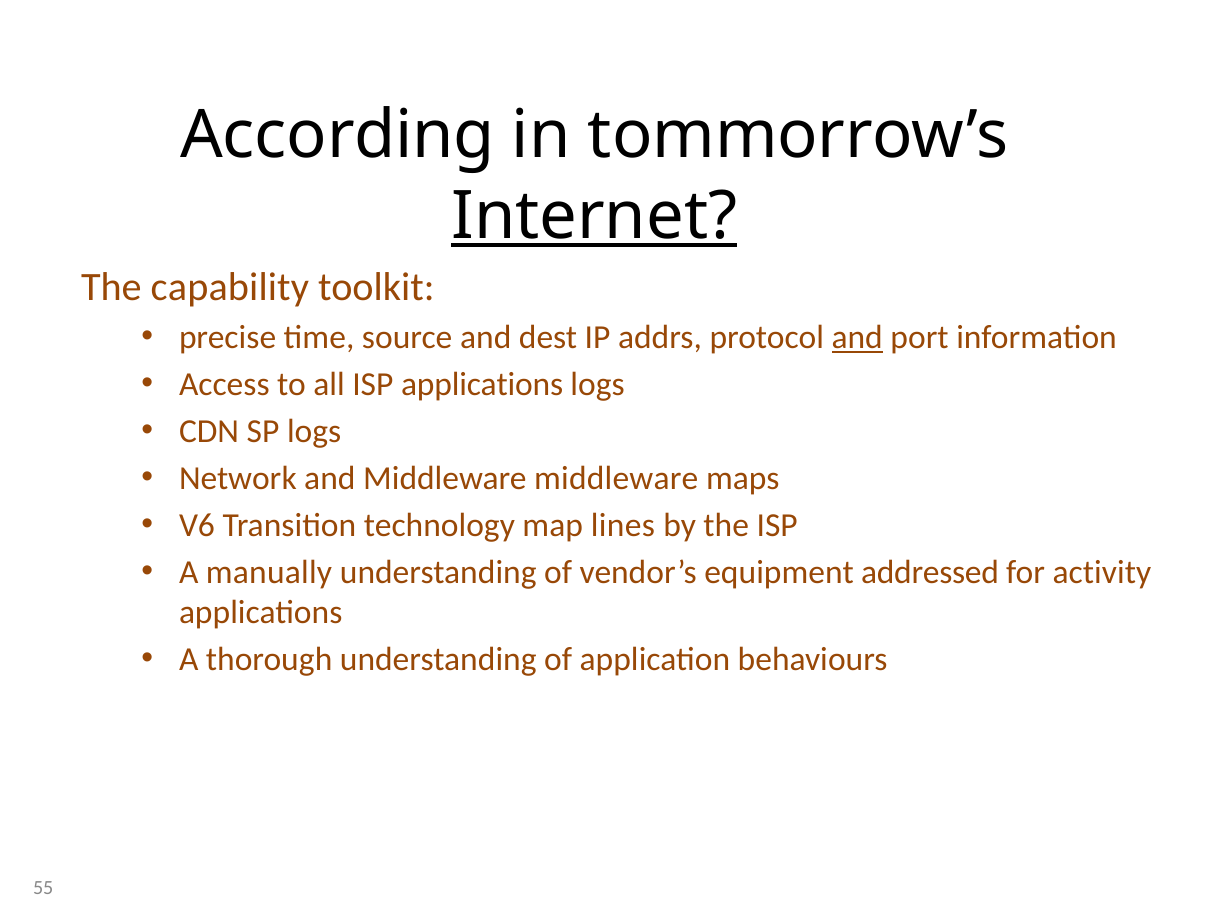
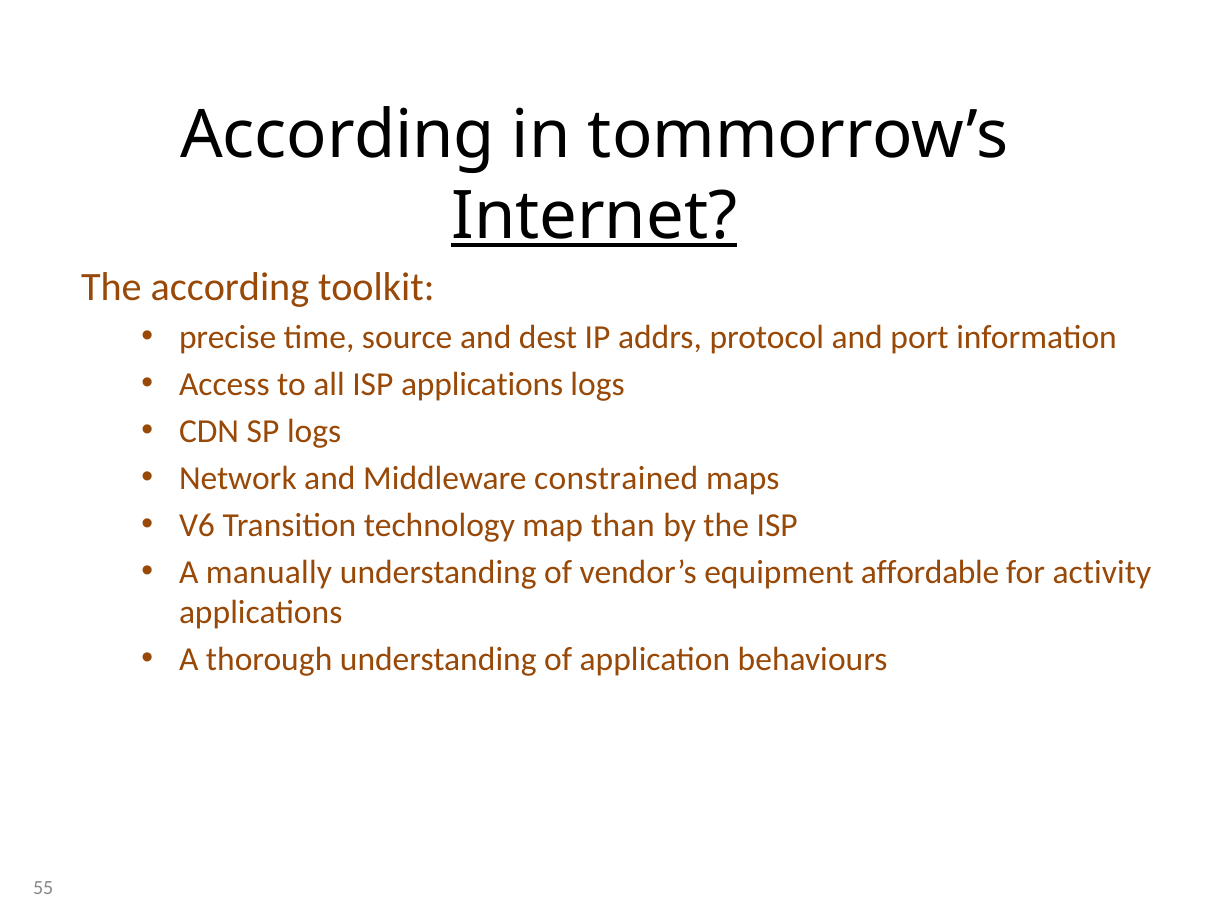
The capability: capability -> according
and at (857, 337) underline: present -> none
Middleware middleware: middleware -> constrained
lines: lines -> than
addressed: addressed -> affordable
